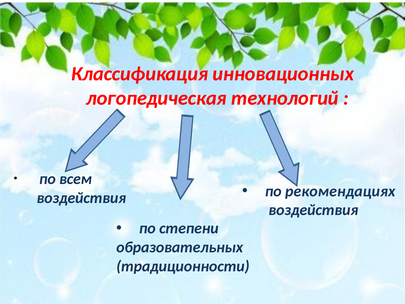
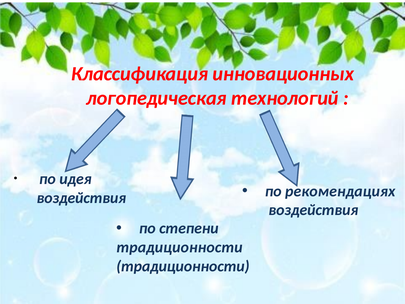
всем: всем -> идея
образовательных at (180, 247): образовательных -> традиционности
